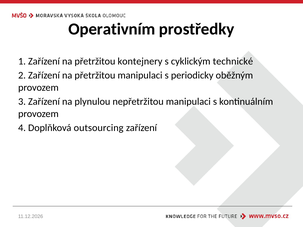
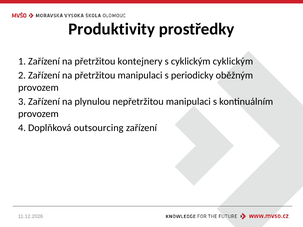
Operativním: Operativním -> Produktivity
cyklickým technické: technické -> cyklickým
